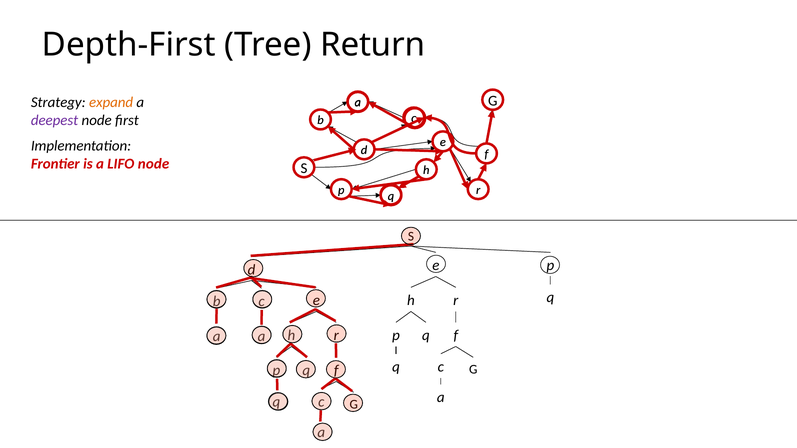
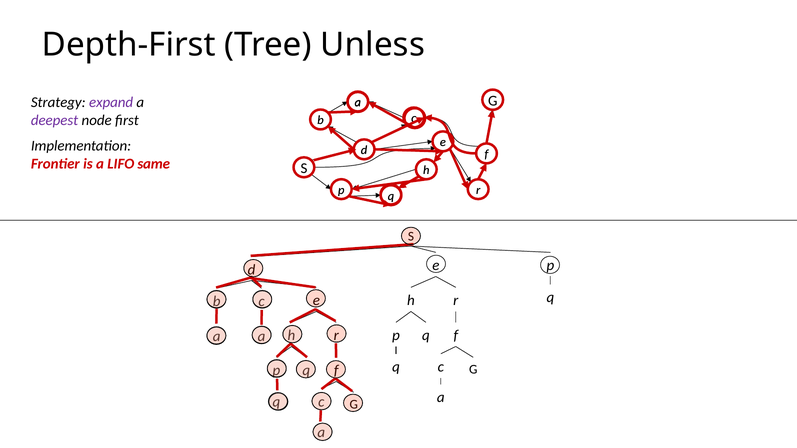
Return: Return -> Unless
expand colour: orange -> purple
LIFO node: node -> same
